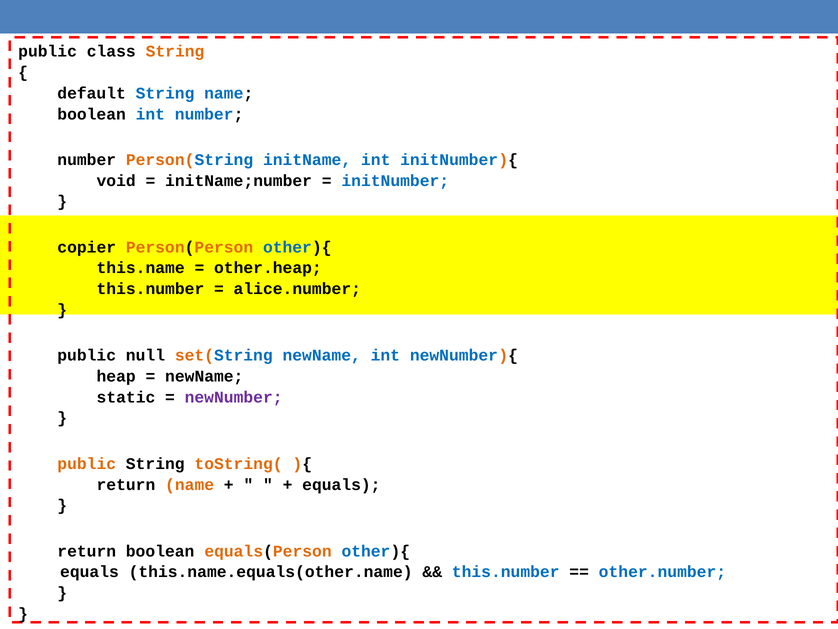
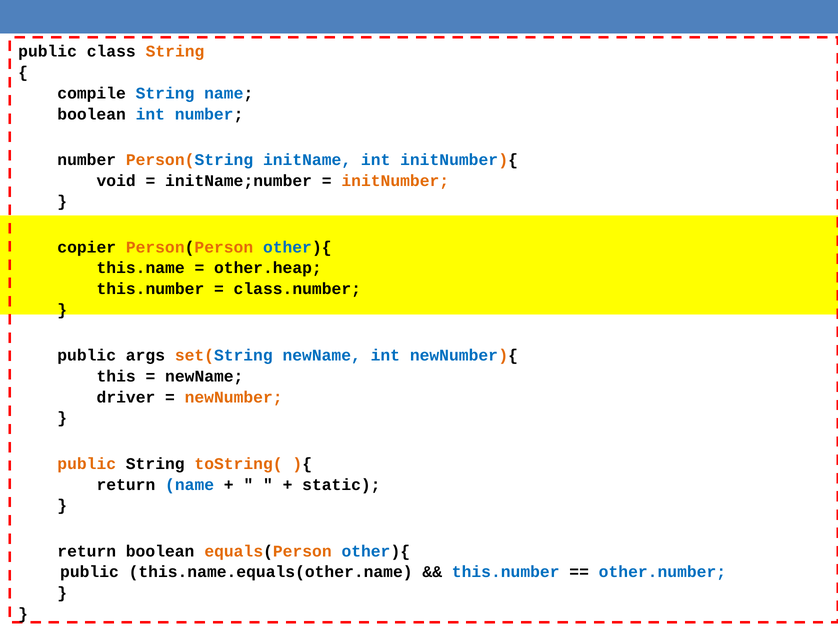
default: default -> compile
initNumber colour: blue -> orange
alice.number: alice.number -> class.number
null: null -> args
heap: heap -> this
static: static -> driver
newNumber colour: purple -> orange
name at (190, 484) colour: orange -> blue
equals at (341, 484): equals -> static
equals at (89, 572): equals -> public
